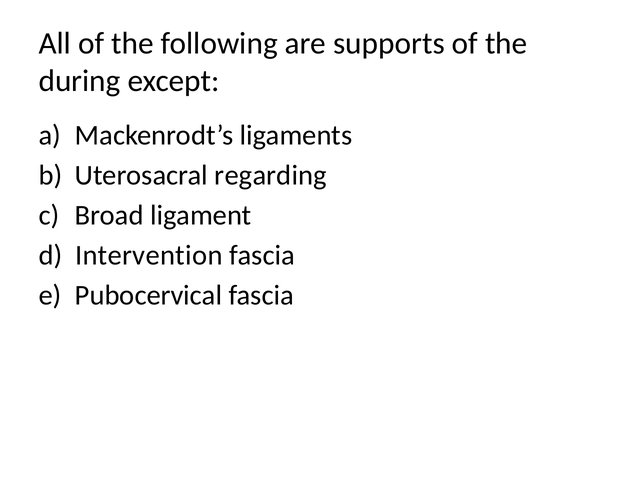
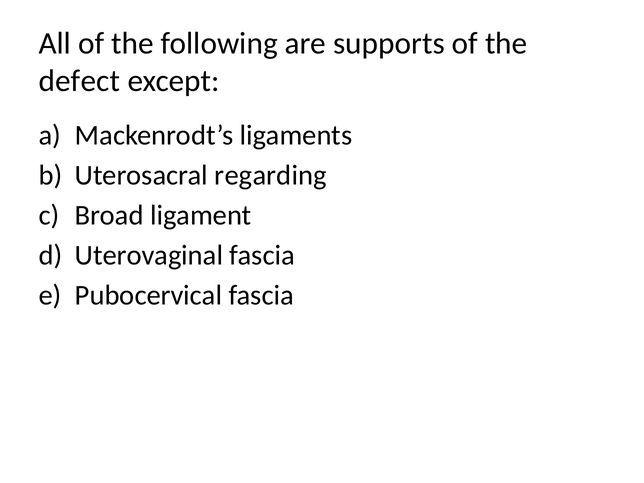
during: during -> defect
Intervention: Intervention -> Uterovaginal
